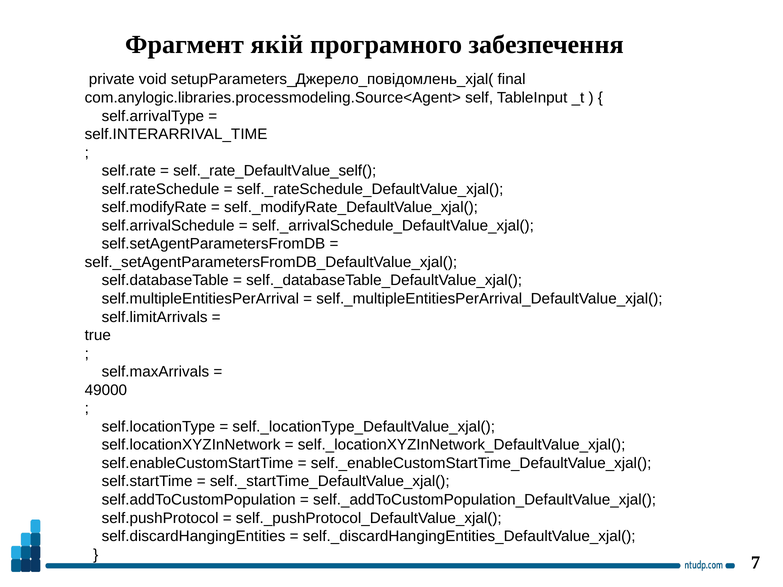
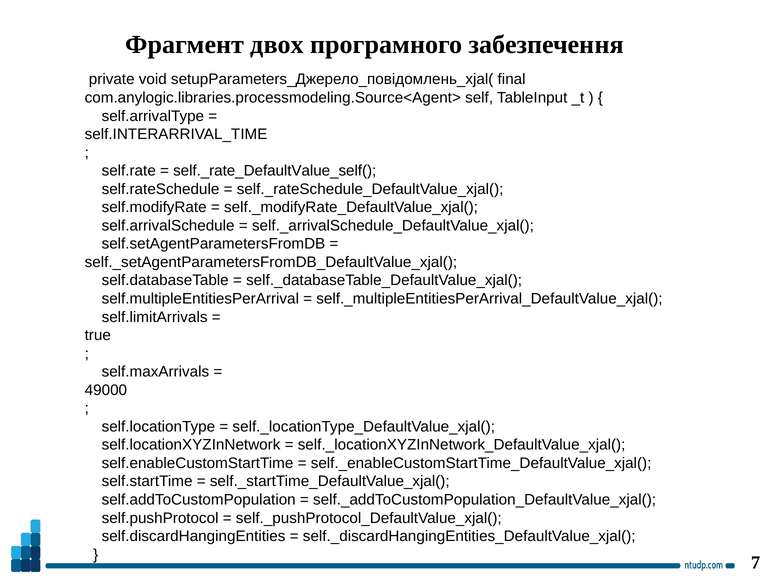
якій: якій -> двох
